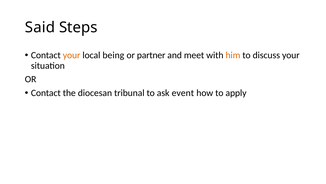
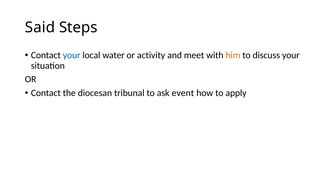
your at (72, 55) colour: orange -> blue
being: being -> water
partner: partner -> activity
